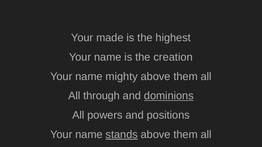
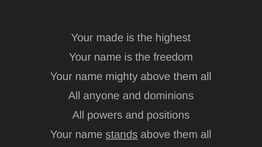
creation: creation -> freedom
through: through -> anyone
dominions underline: present -> none
